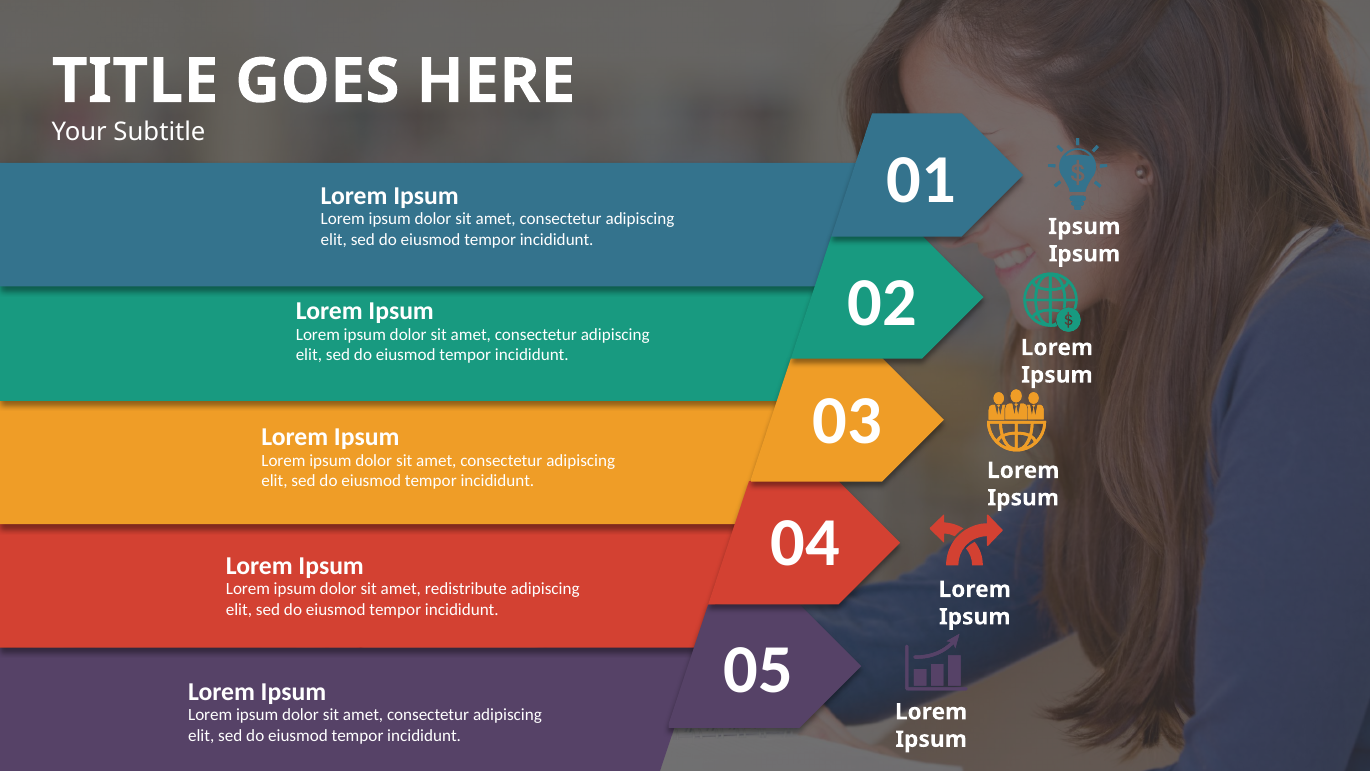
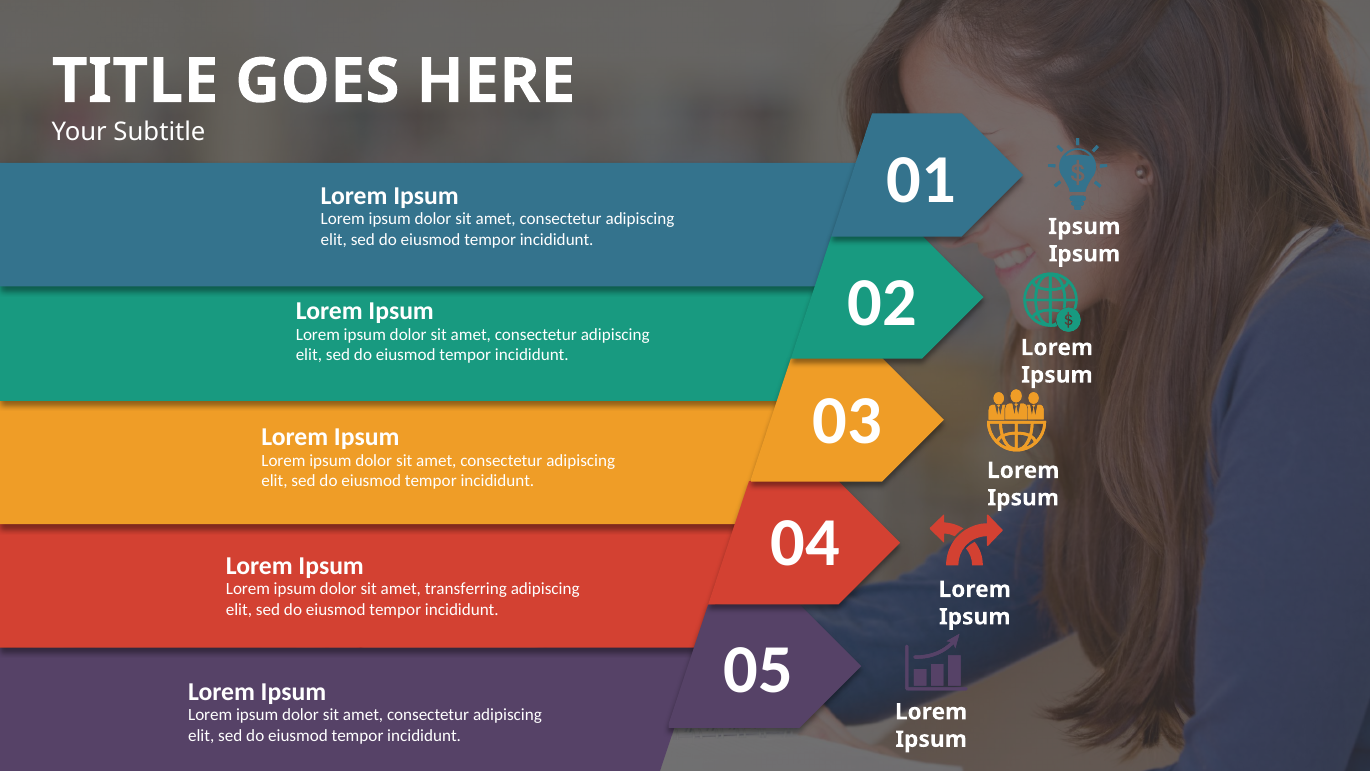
redistribute: redistribute -> transferring
